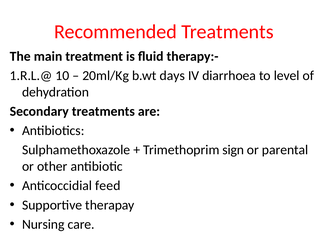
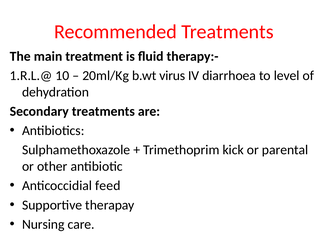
days: days -> virus
sign: sign -> kick
